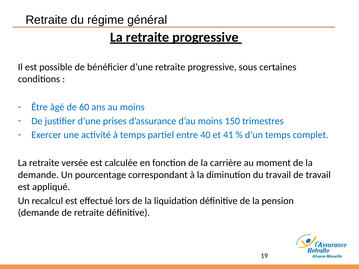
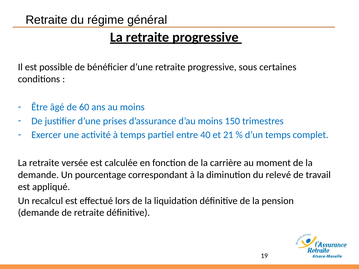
41: 41 -> 21
du travail: travail -> relevé
